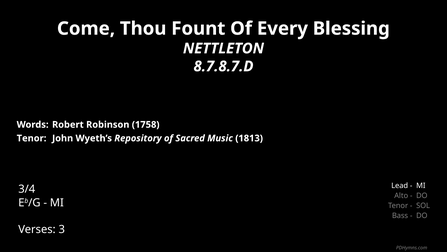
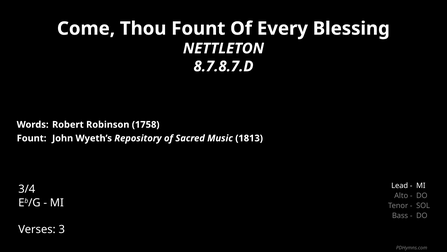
Tenor at (32, 138): Tenor -> Fount
